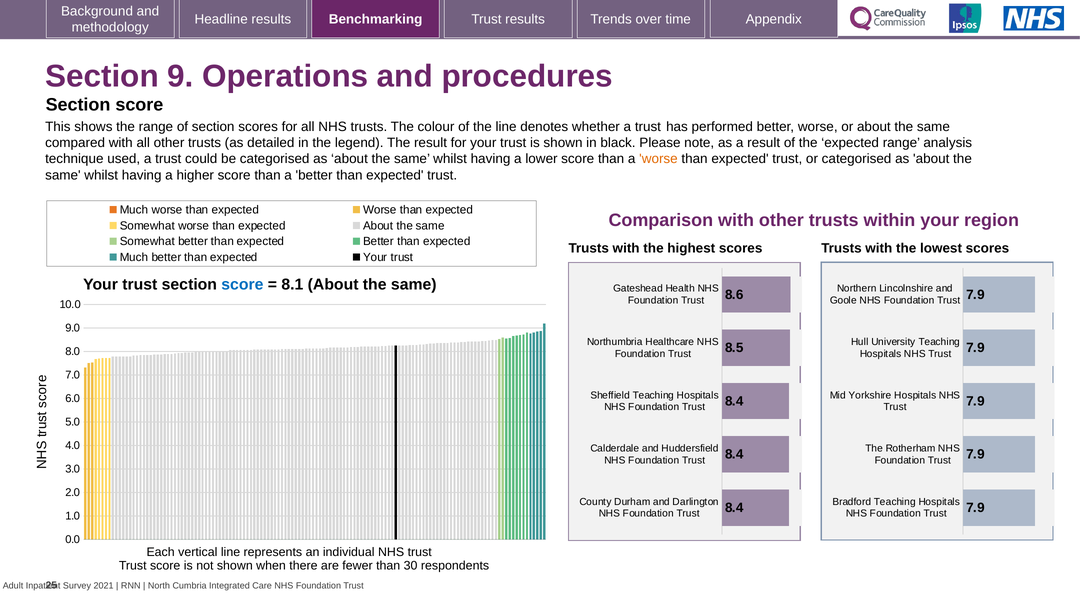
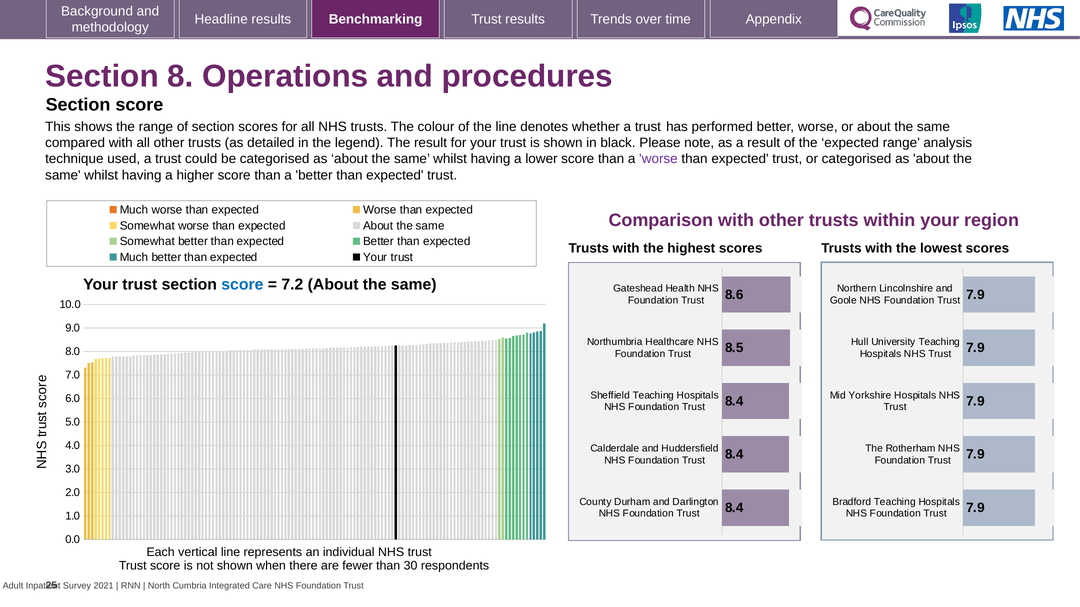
9: 9 -> 8
worse at (658, 159) colour: orange -> purple
8.1: 8.1 -> 7.2
